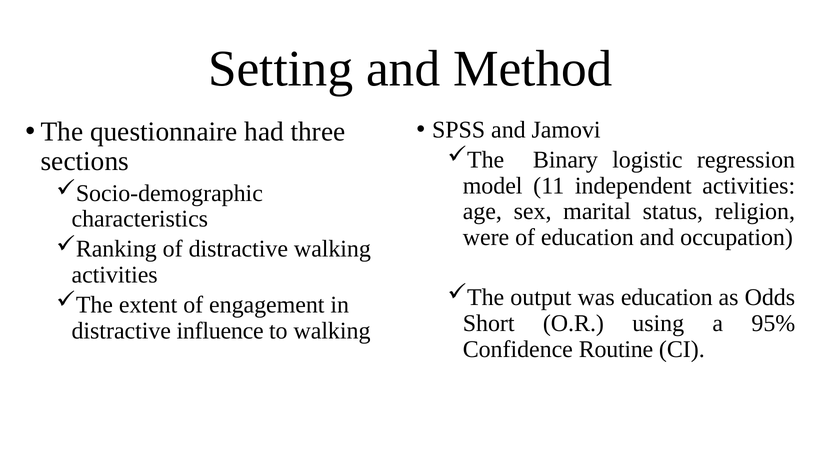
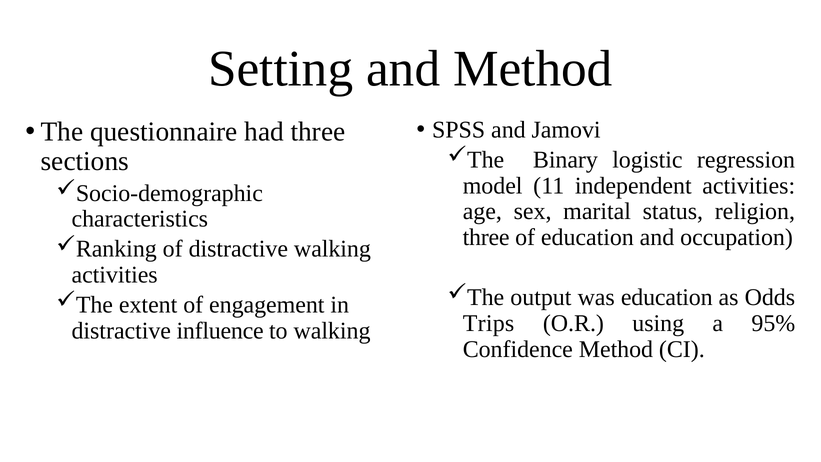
were at (486, 237): were -> three
Short: Short -> Trips
Confidence Routine: Routine -> Method
